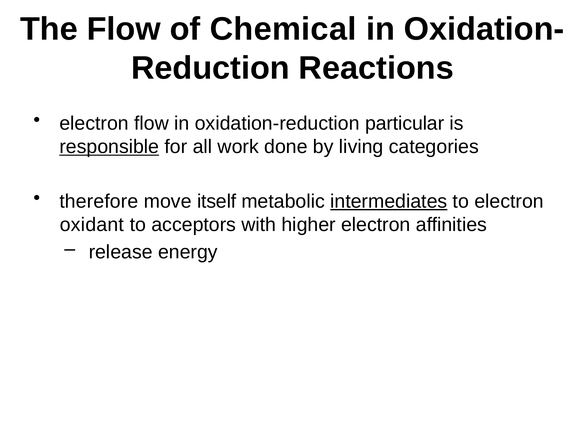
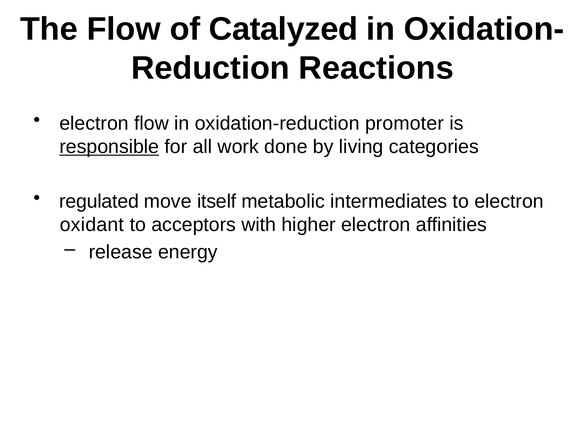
Chemical: Chemical -> Catalyzed
particular: particular -> promoter
therefore: therefore -> regulated
intermediates underline: present -> none
